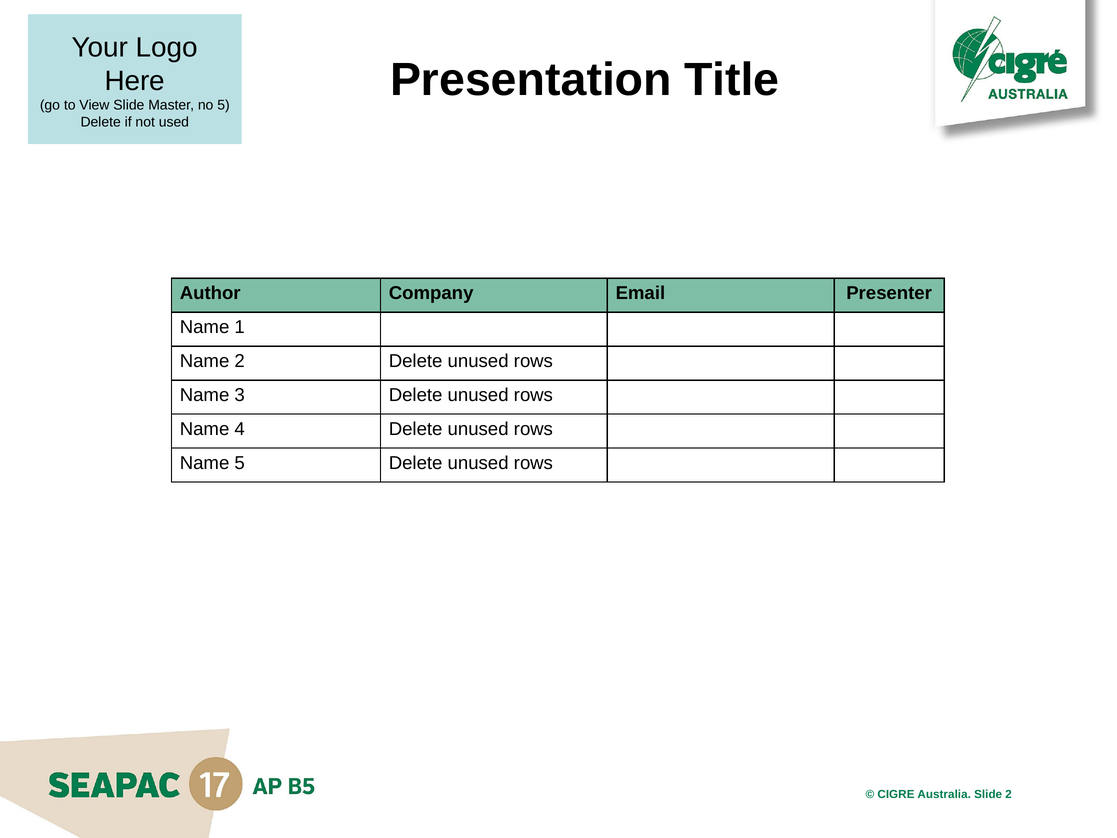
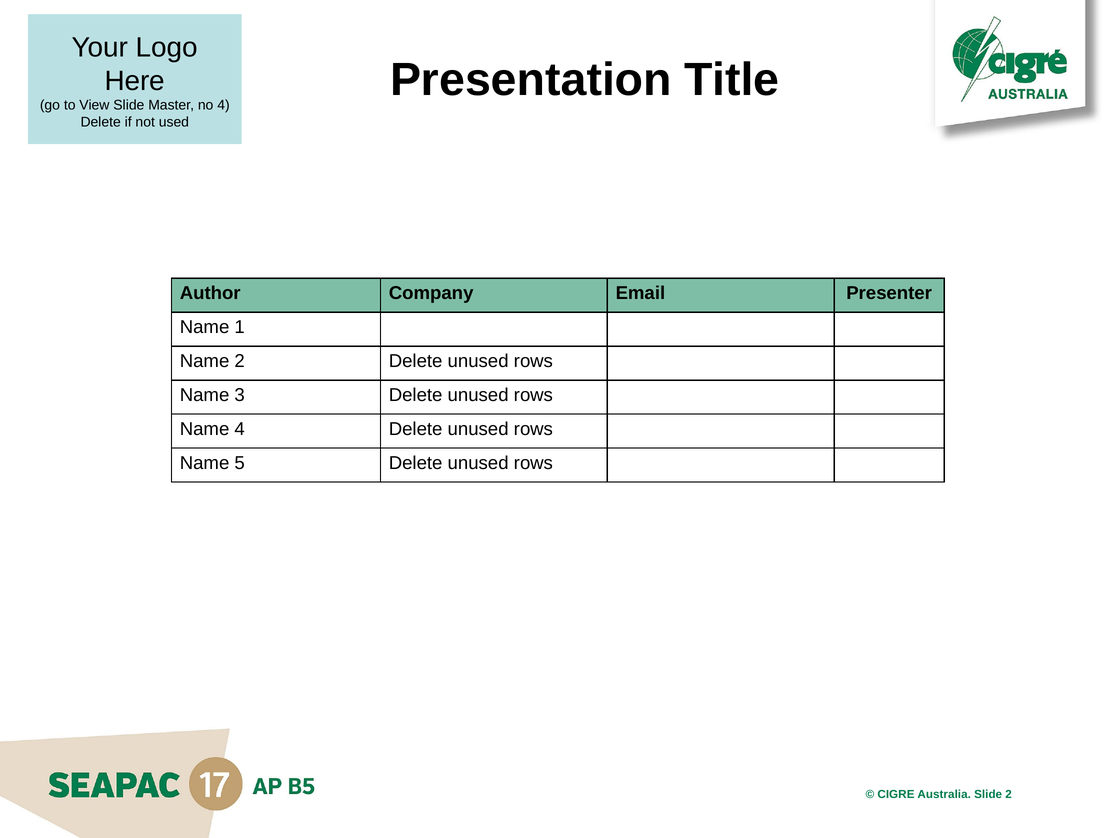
5 at (223, 105): 5 -> 4
